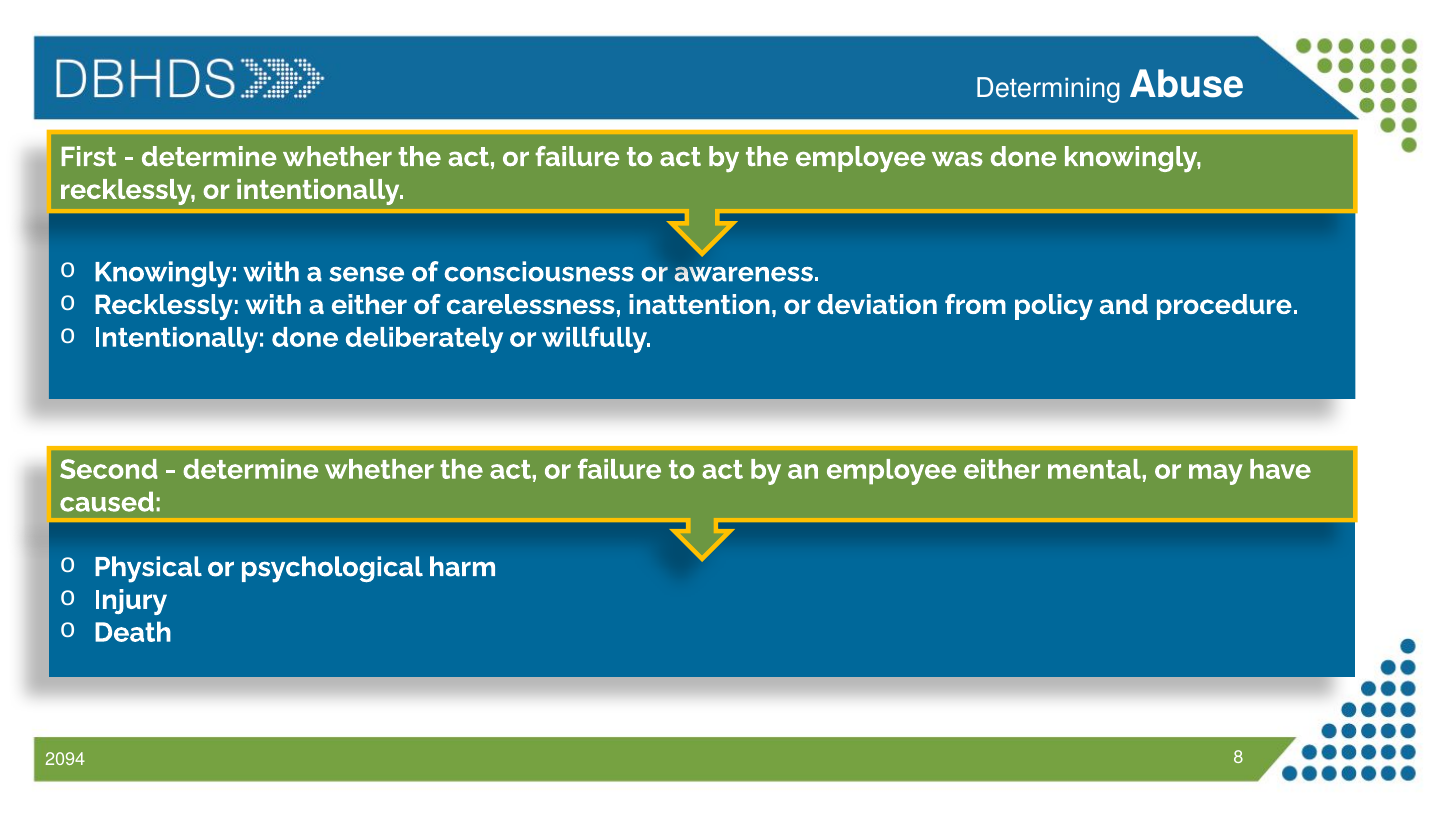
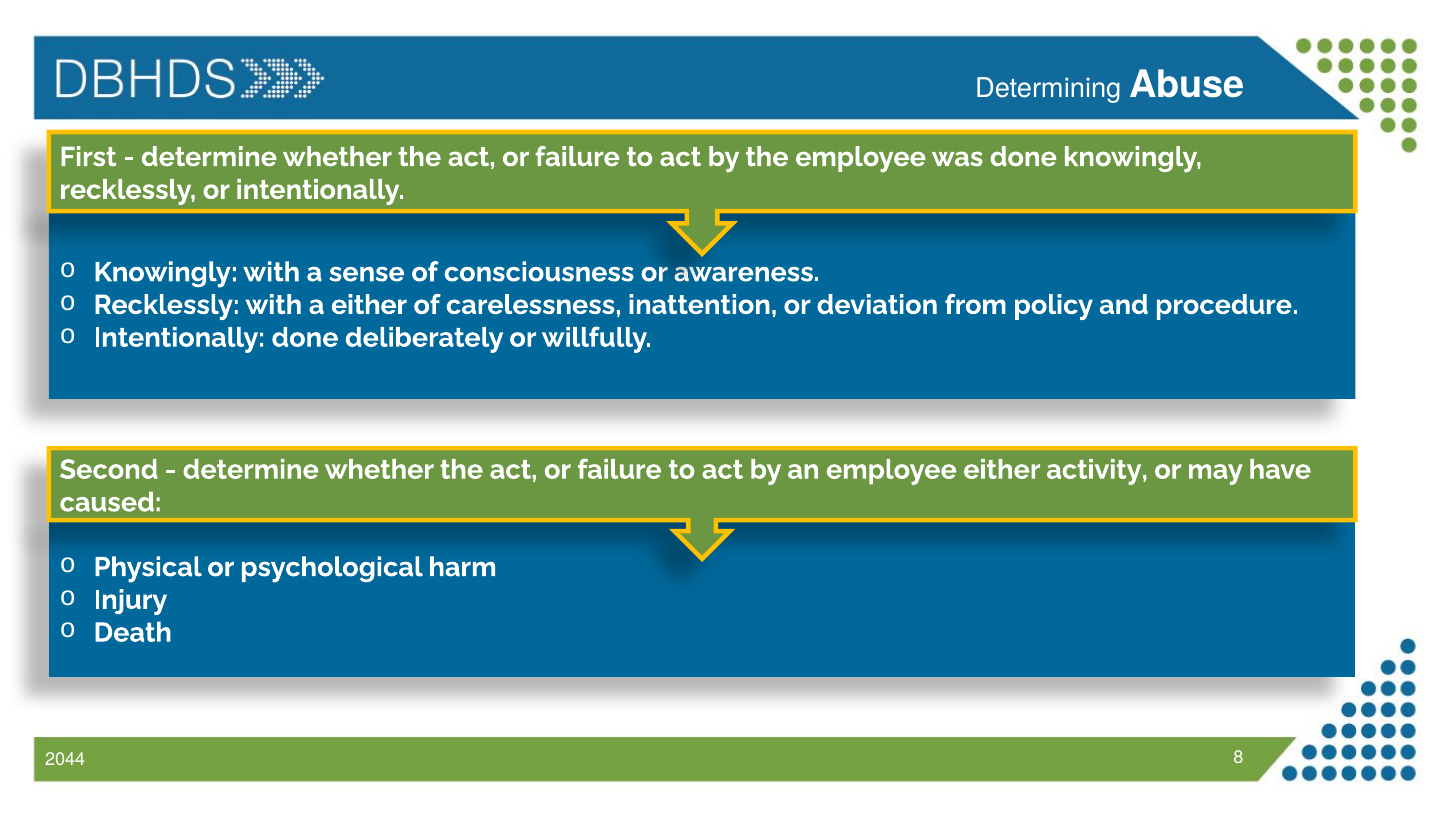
mental: mental -> activity
2094: 2094 -> 2044
